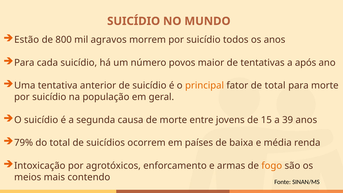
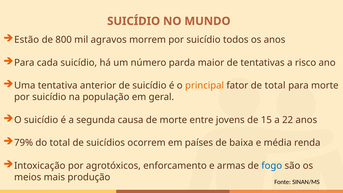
povos: povos -> parda
após: após -> risco
39: 39 -> 22
fogo colour: orange -> blue
contendo: contendo -> produção
